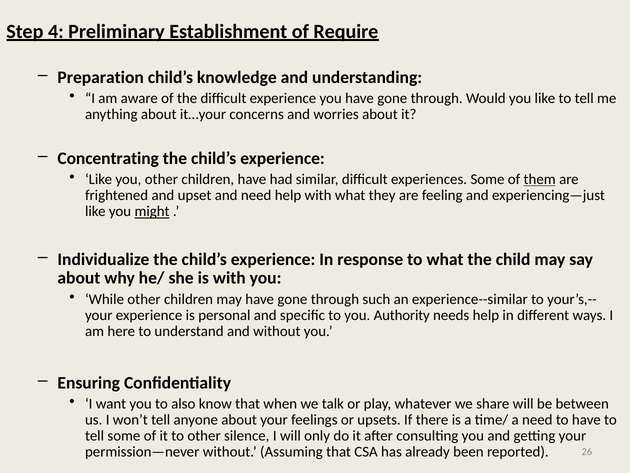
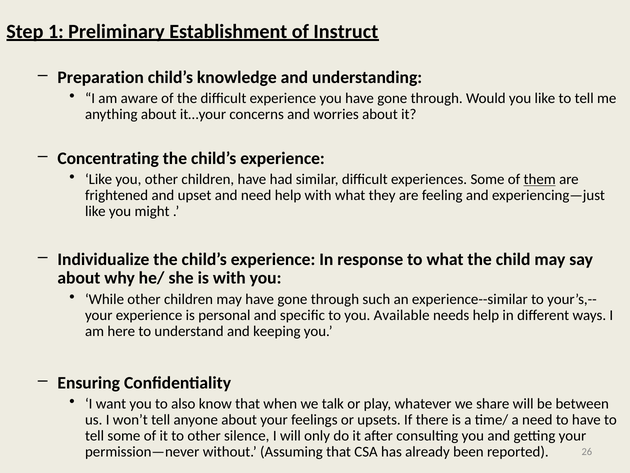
4: 4 -> 1
Require: Require -> Instruct
might underline: present -> none
Authority: Authority -> Available
and without: without -> keeping
